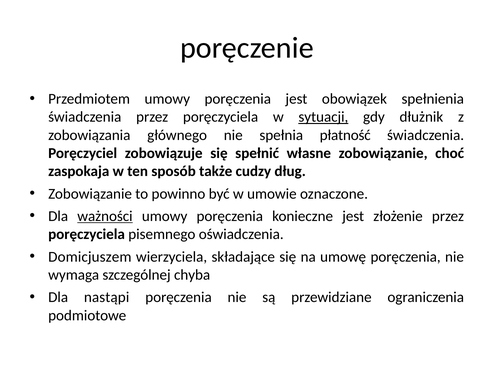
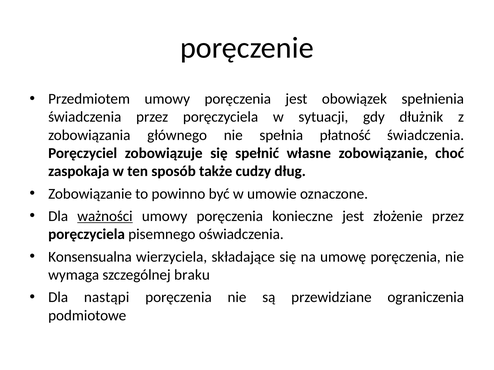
sytuacji underline: present -> none
Domicjuszem: Domicjuszem -> Konsensualna
chyba: chyba -> braku
